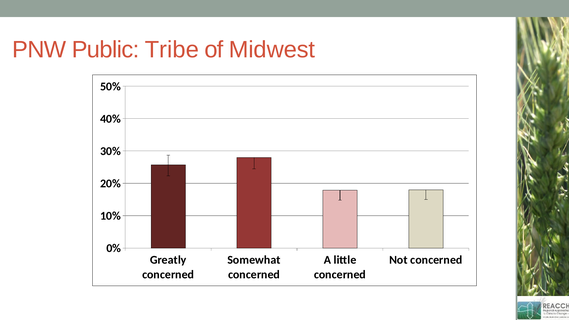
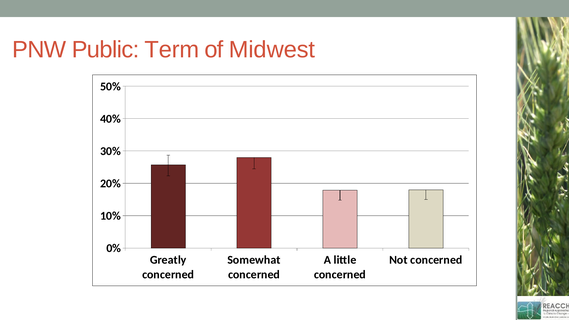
Tribe: Tribe -> Term
